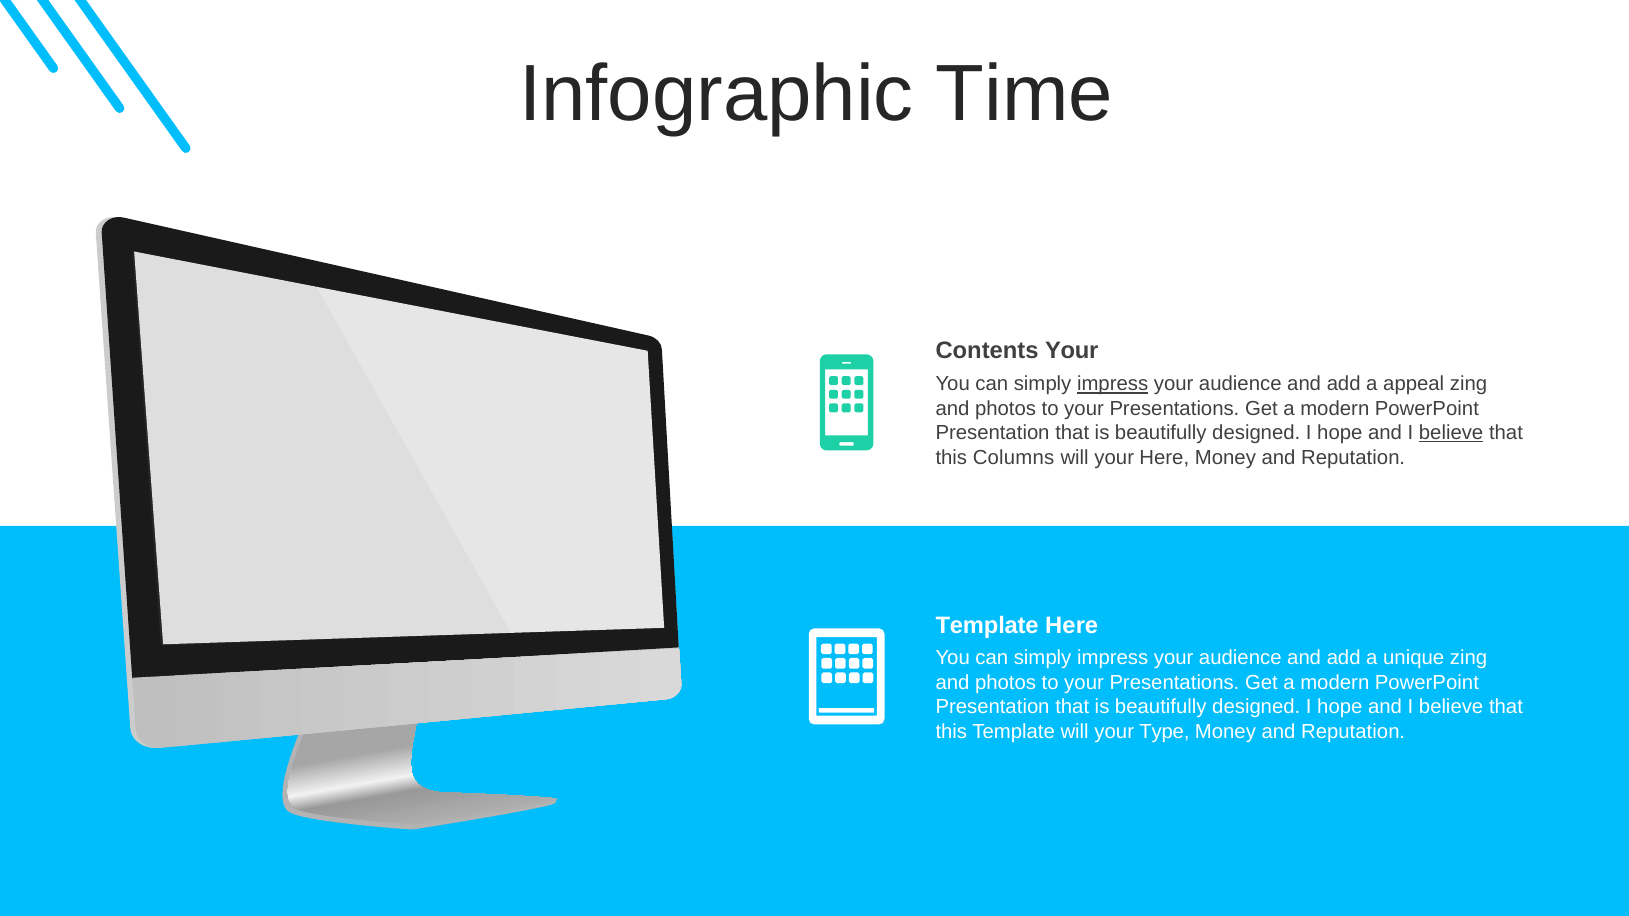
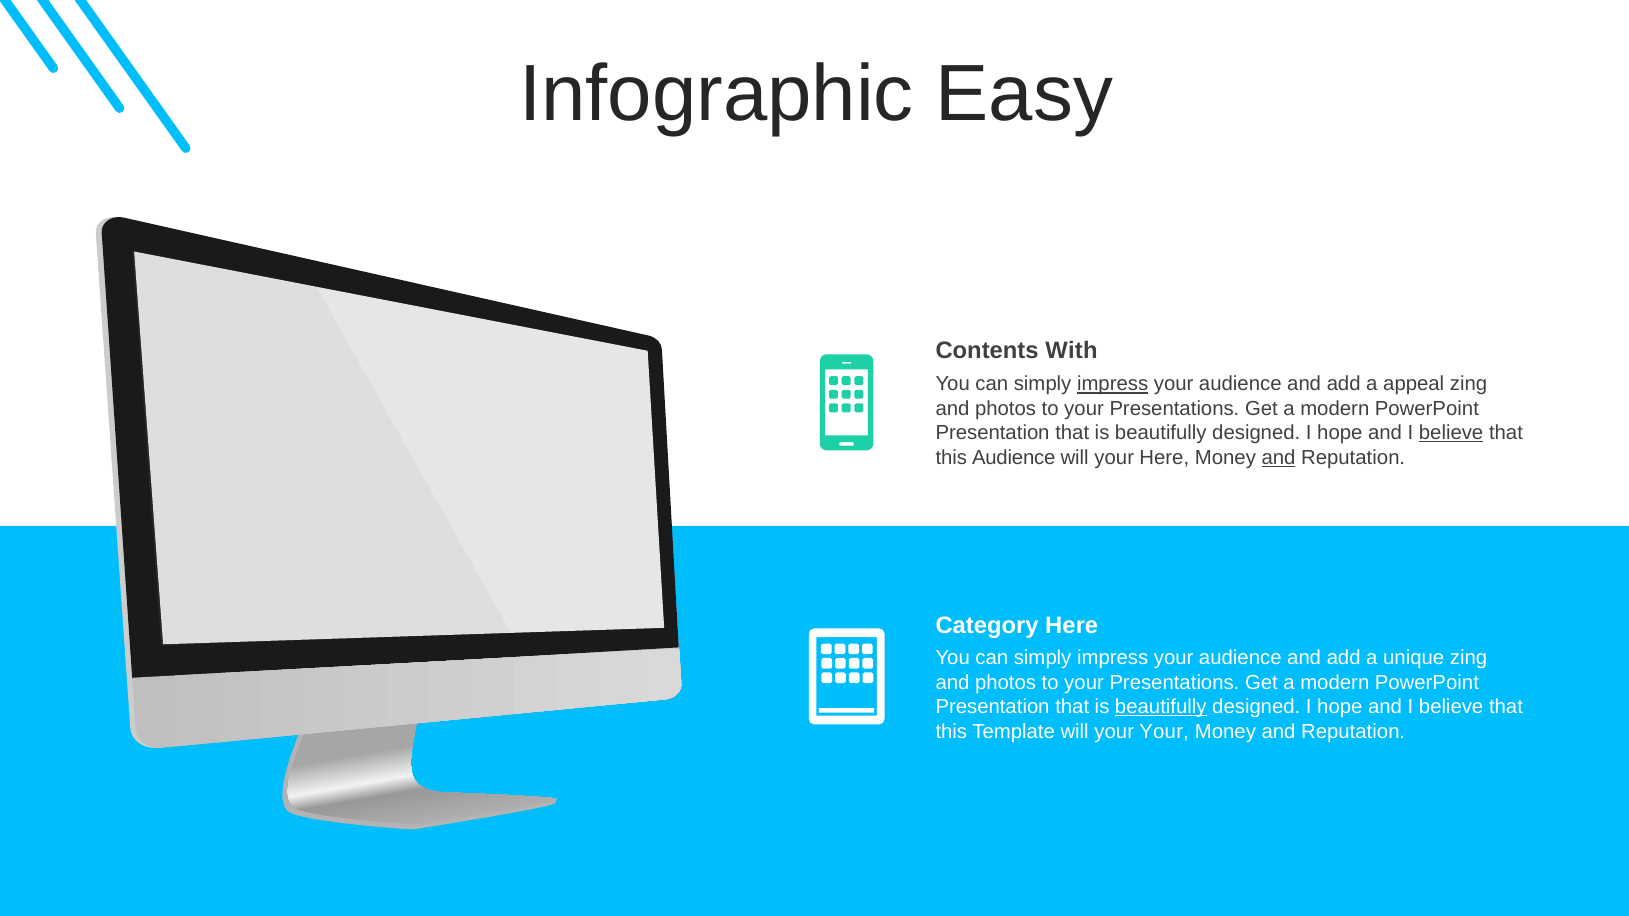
Time: Time -> Easy
Contents Your: Your -> With
this Columns: Columns -> Audience
and at (1279, 458) underline: none -> present
Template at (987, 625): Template -> Category
beautifully at (1161, 707) underline: none -> present
your Type: Type -> Your
